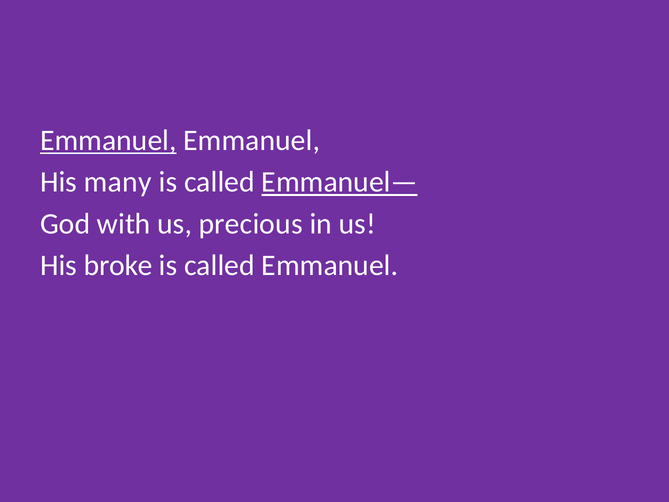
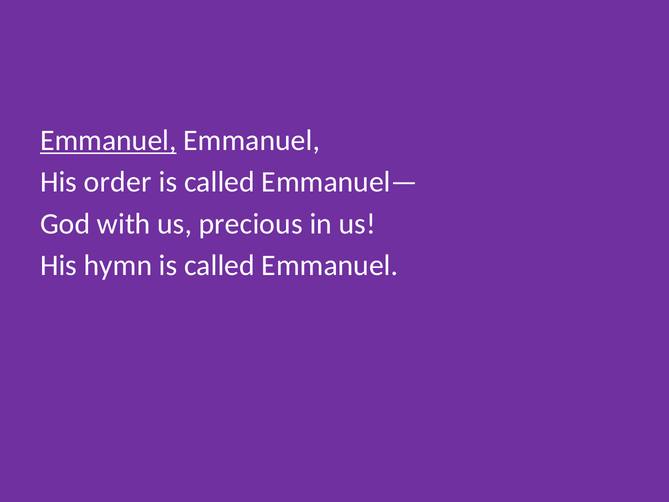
many: many -> order
Emmanuel— underline: present -> none
broke: broke -> hymn
